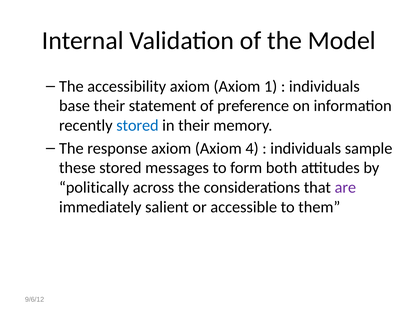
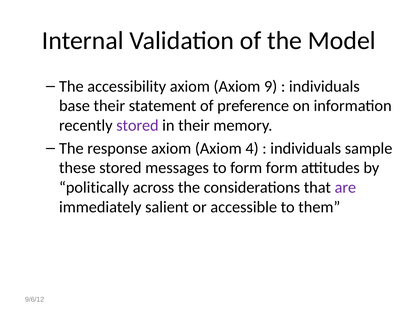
1: 1 -> 9
stored at (137, 125) colour: blue -> purple
form both: both -> form
